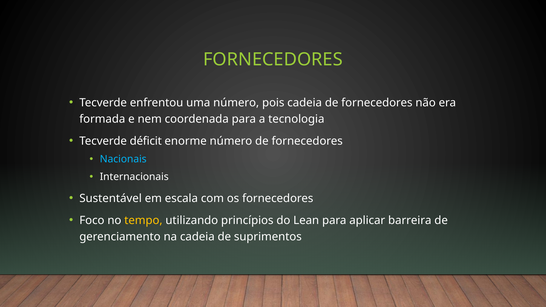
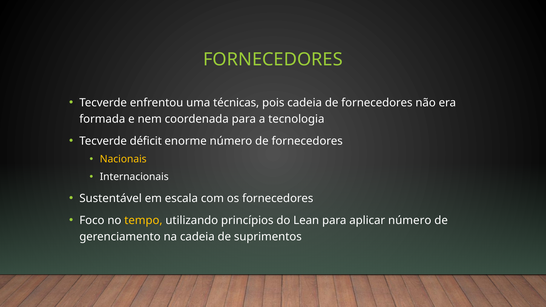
uma número: número -> técnicas
Nacionais colour: light blue -> yellow
aplicar barreira: barreira -> número
